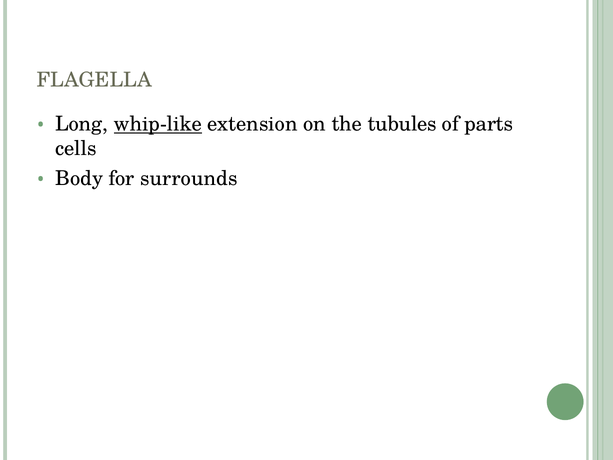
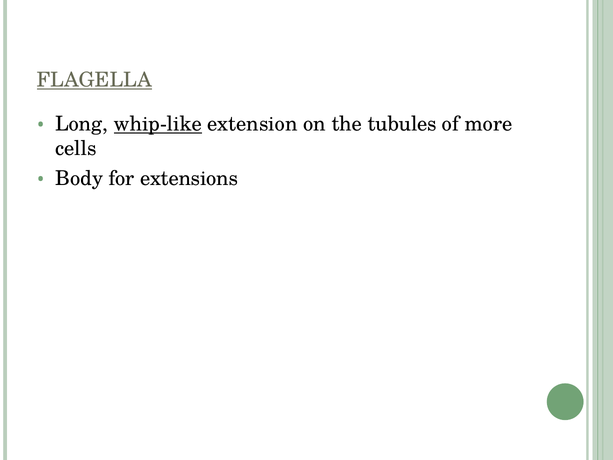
FLAGELLA underline: none -> present
parts: parts -> more
surrounds: surrounds -> extensions
